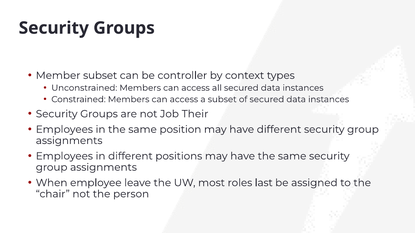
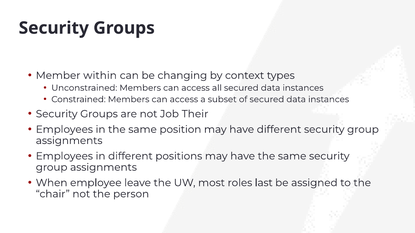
Member subset: subset -> within
controller: controller -> changing
